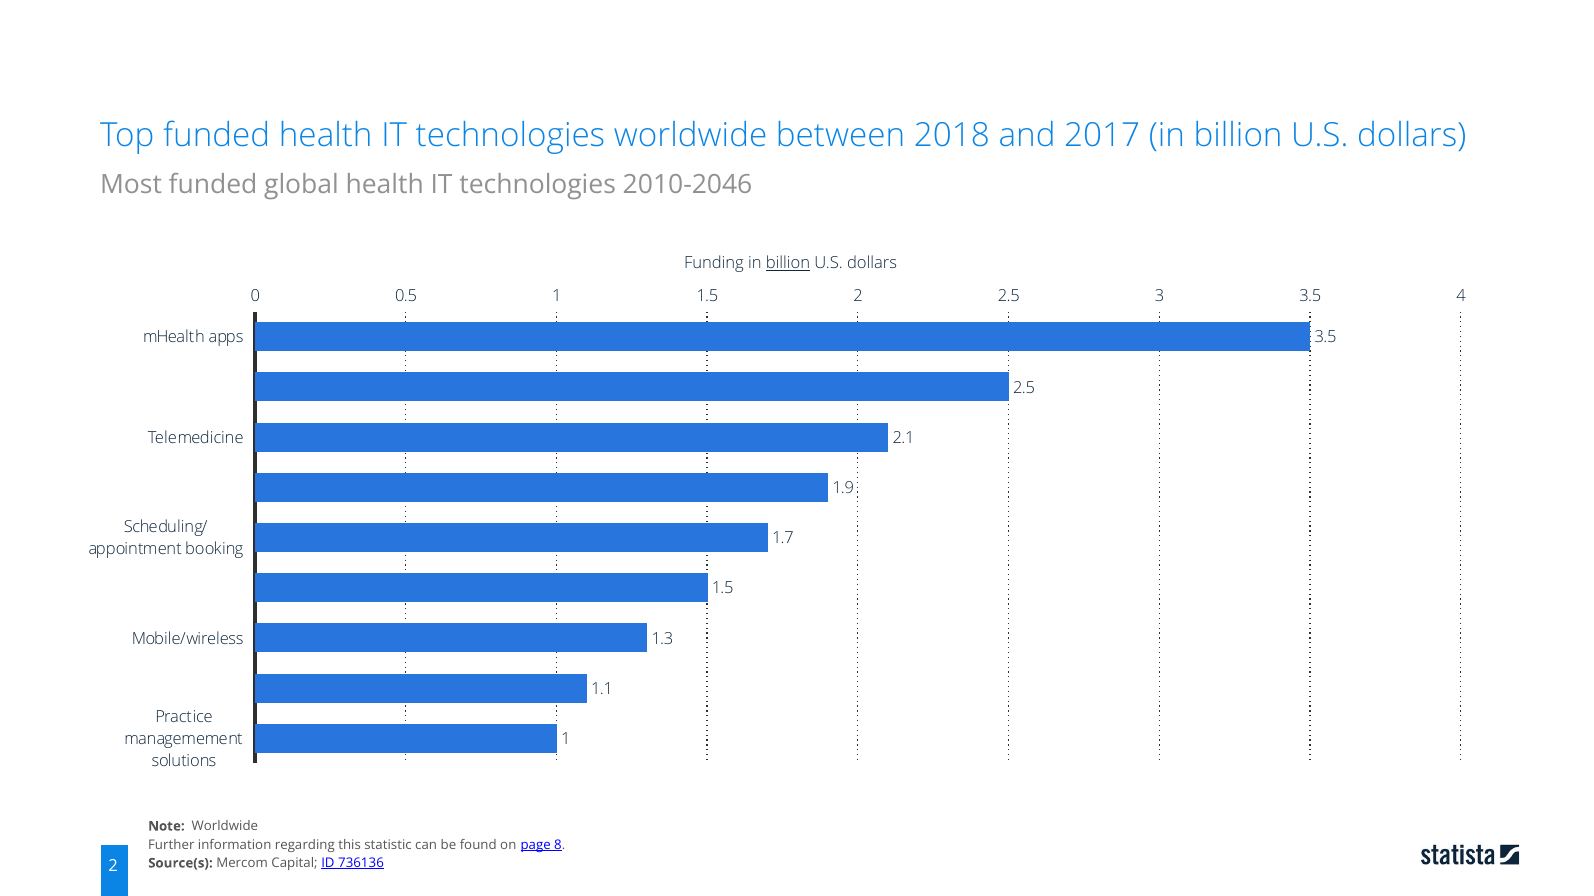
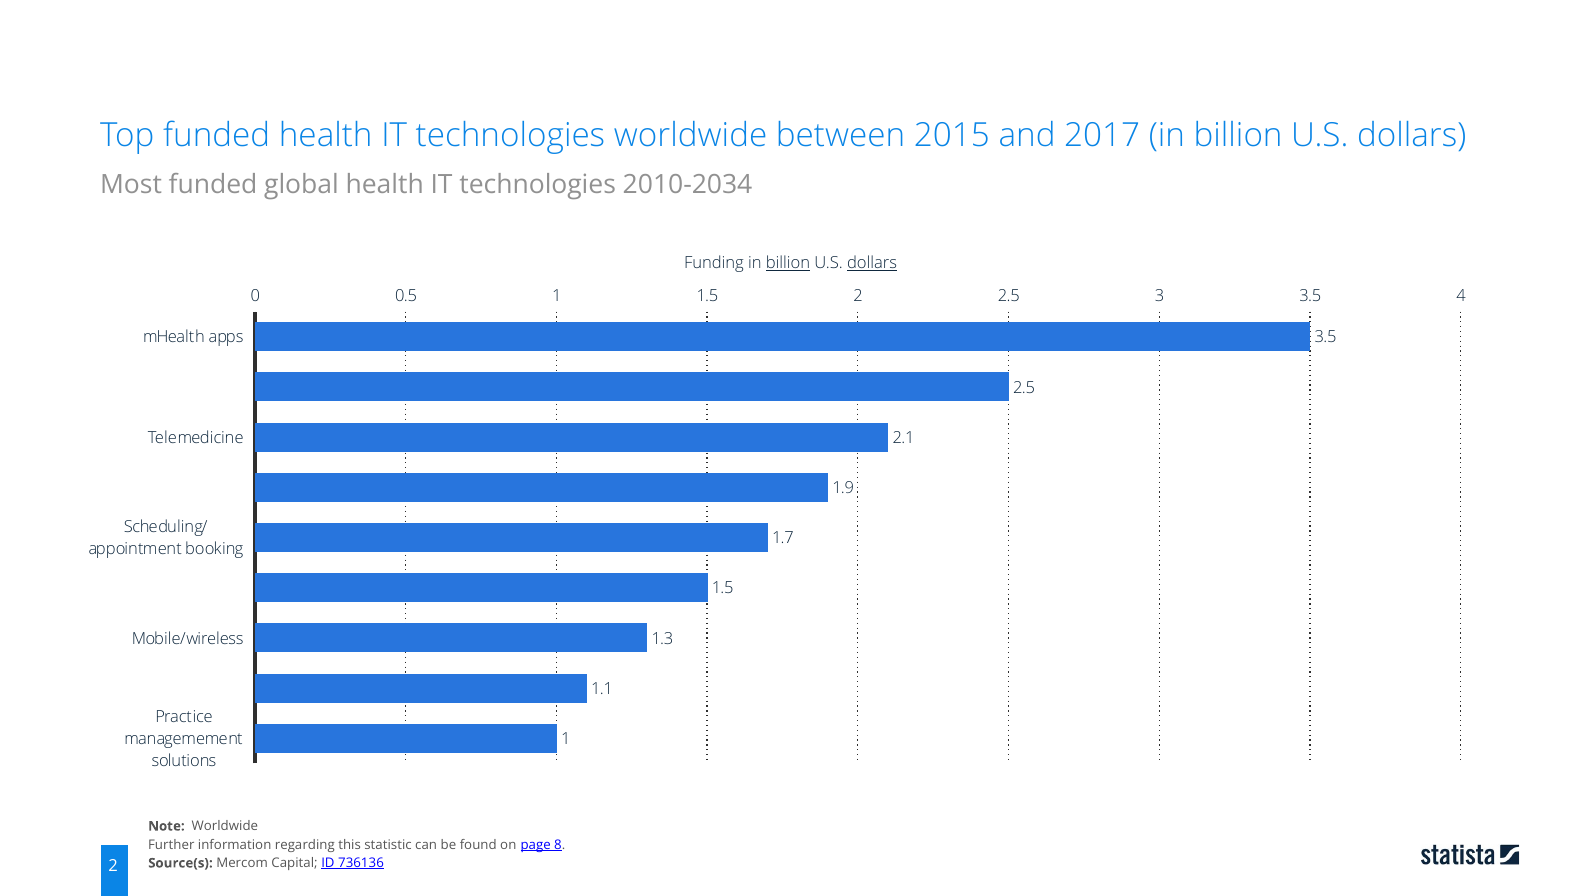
2018: 2018 -> 2015
2010-2046: 2010-2046 -> 2010-2034
dollars at (872, 263) underline: none -> present
